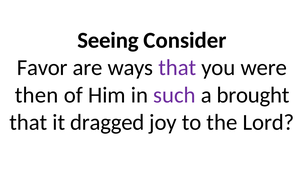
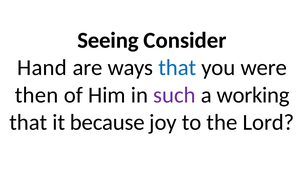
Favor: Favor -> Hand
that at (177, 68) colour: purple -> blue
brought: brought -> working
dragged: dragged -> because
